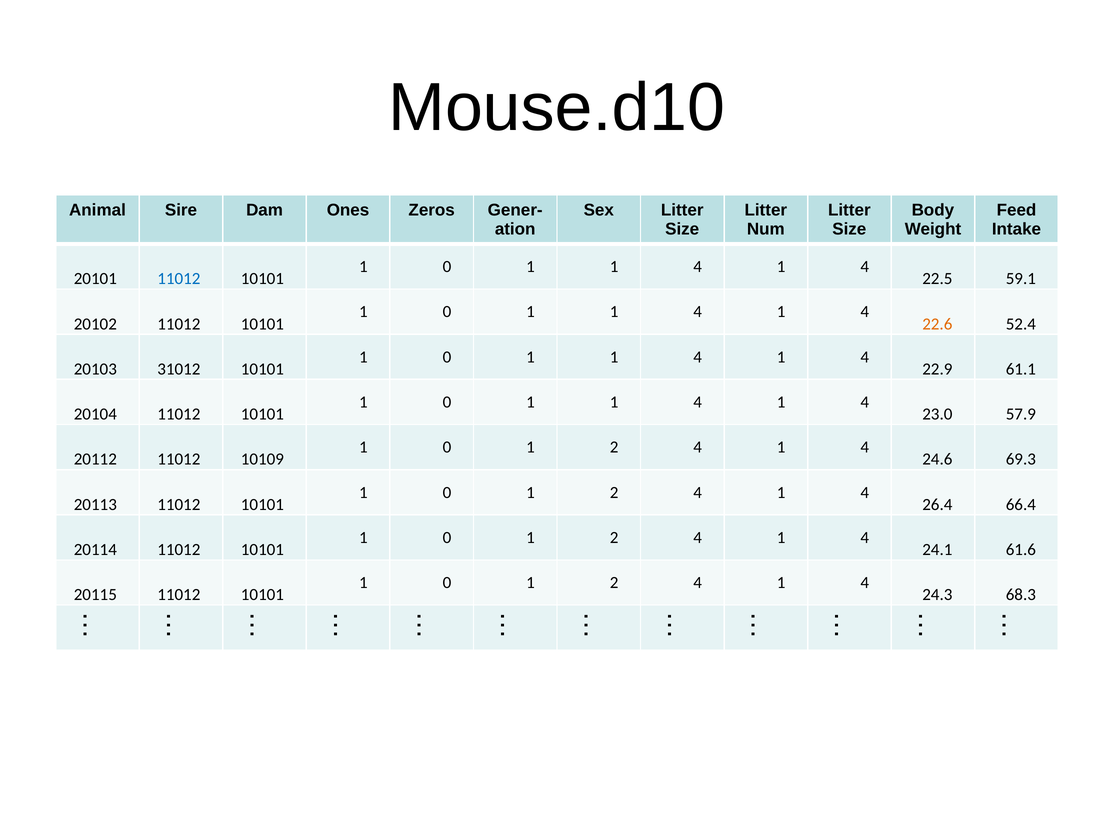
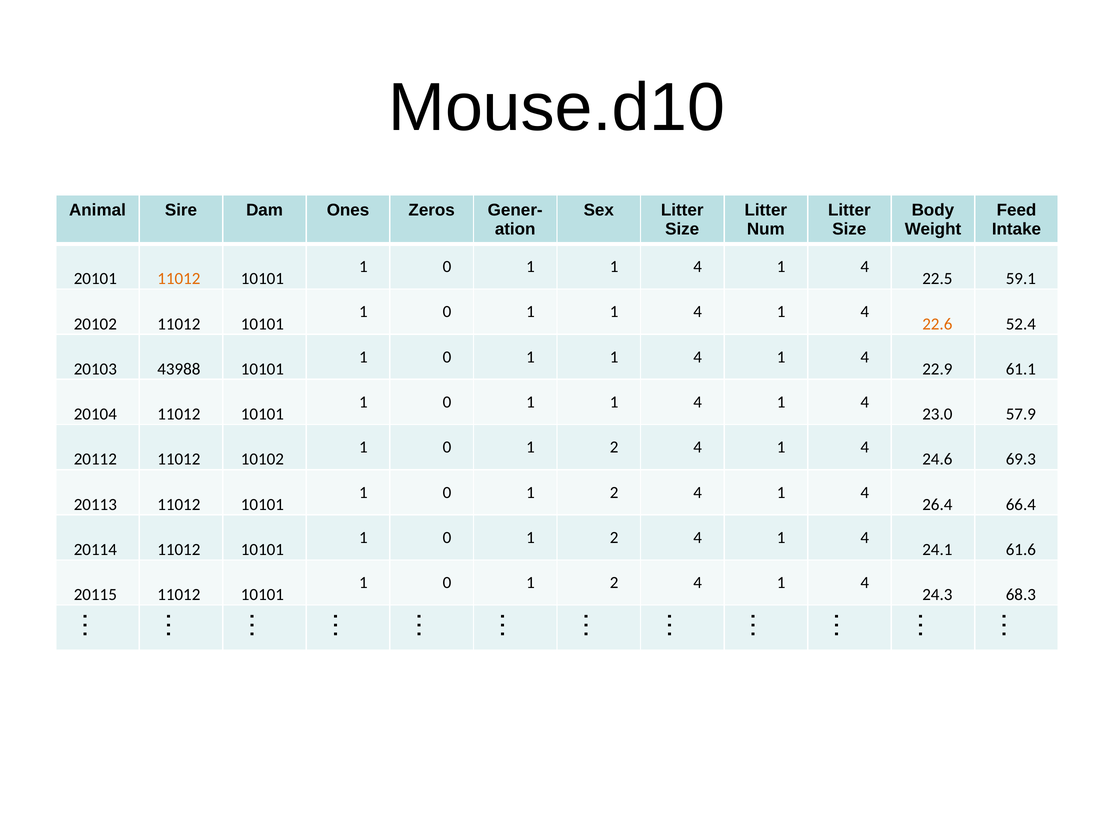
11012 at (179, 279) colour: blue -> orange
31012: 31012 -> 43988
10109: 10109 -> 10102
